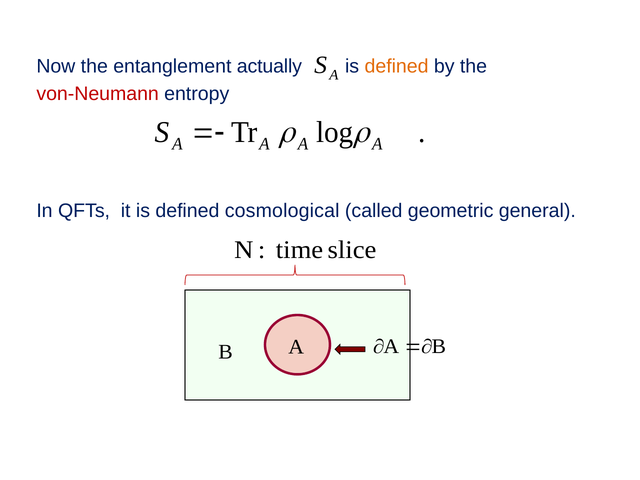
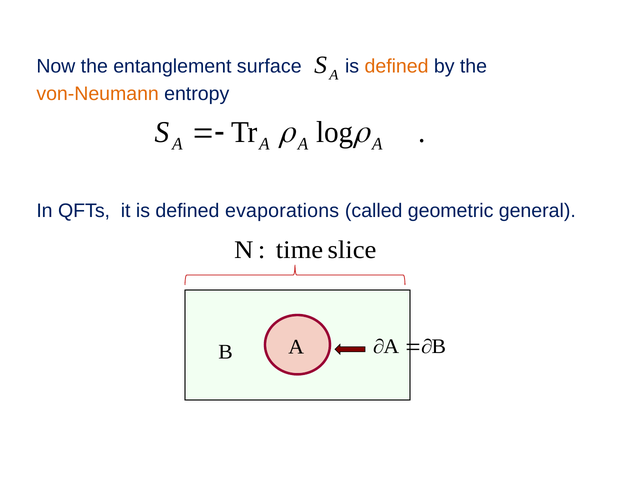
actually: actually -> surface
von-Neumann colour: red -> orange
cosmological: cosmological -> evaporations
